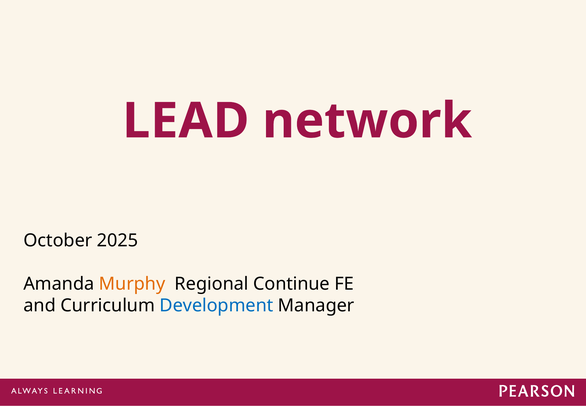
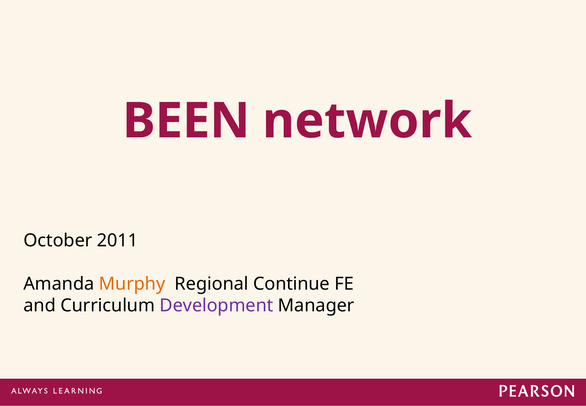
LEAD: LEAD -> BEEN
2025: 2025 -> 2011
Development colour: blue -> purple
